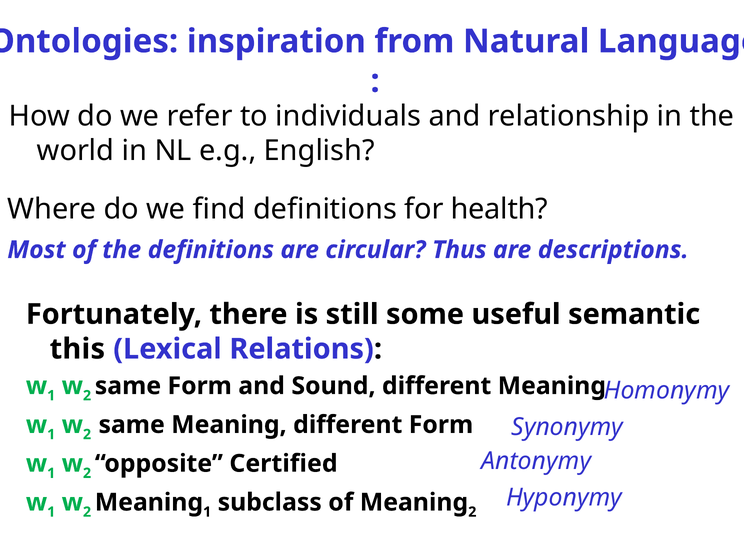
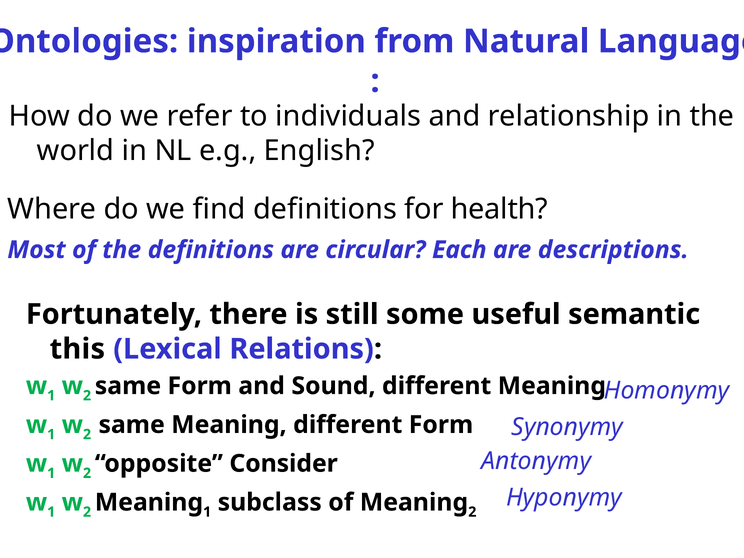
Thus: Thus -> Each
Certified: Certified -> Consider
